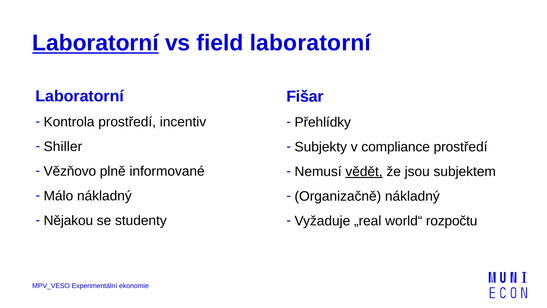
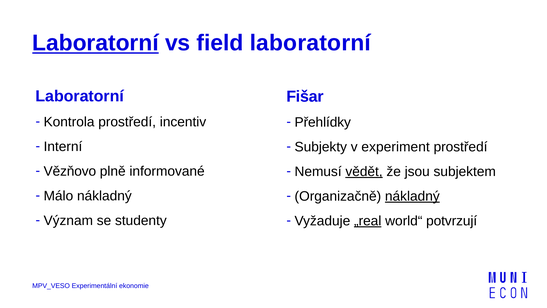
Shiller: Shiller -> Interní
compliance: compliance -> experiment
nákladný at (412, 196) underline: none -> present
Nějakou: Nějakou -> Význam
„real underline: none -> present
rozpočtu: rozpočtu -> potvrzují
